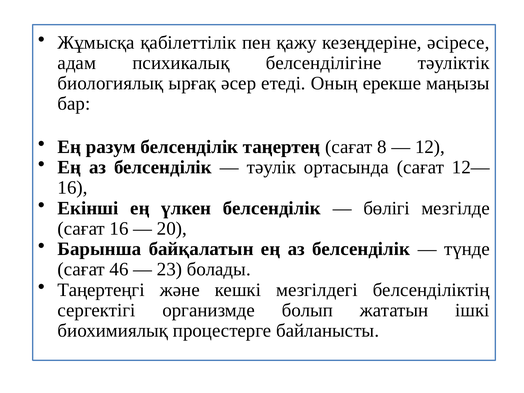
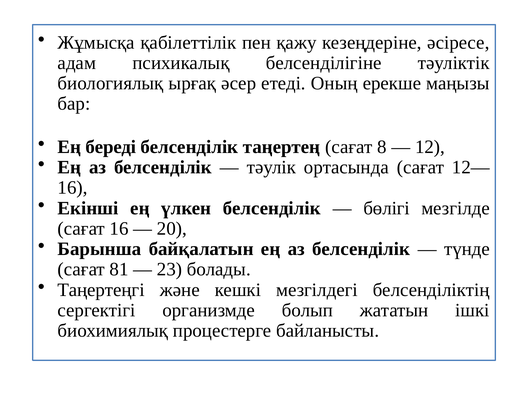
разум: разум -> береді
46: 46 -> 81
